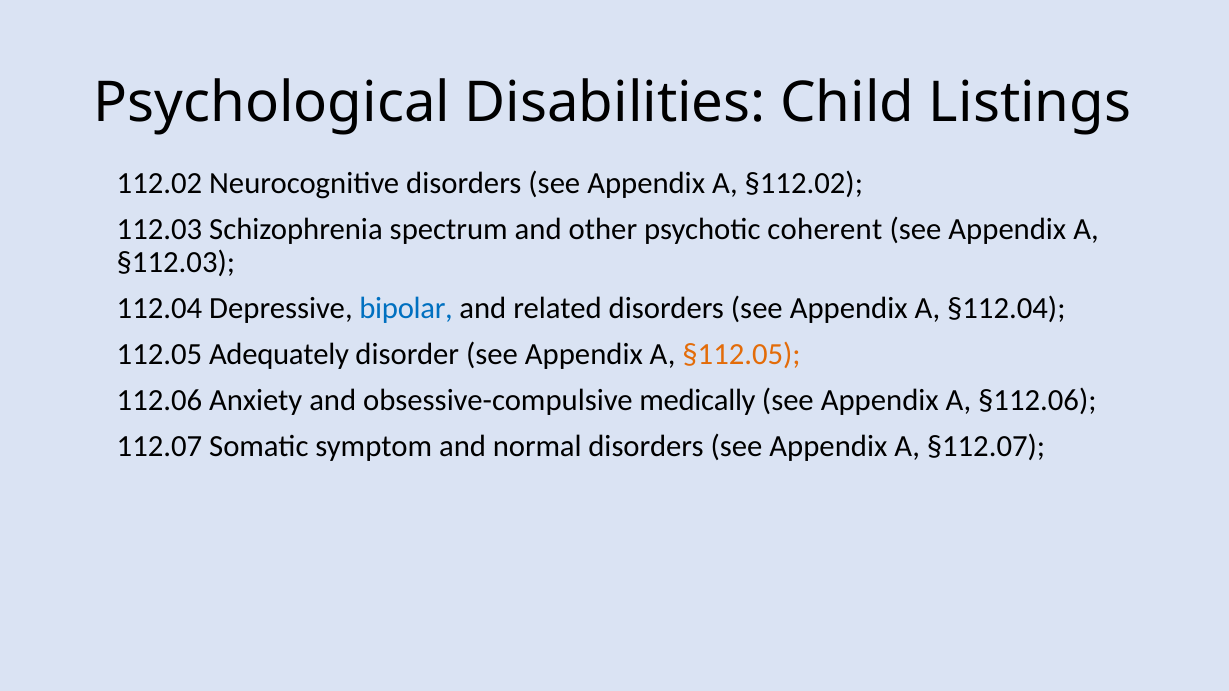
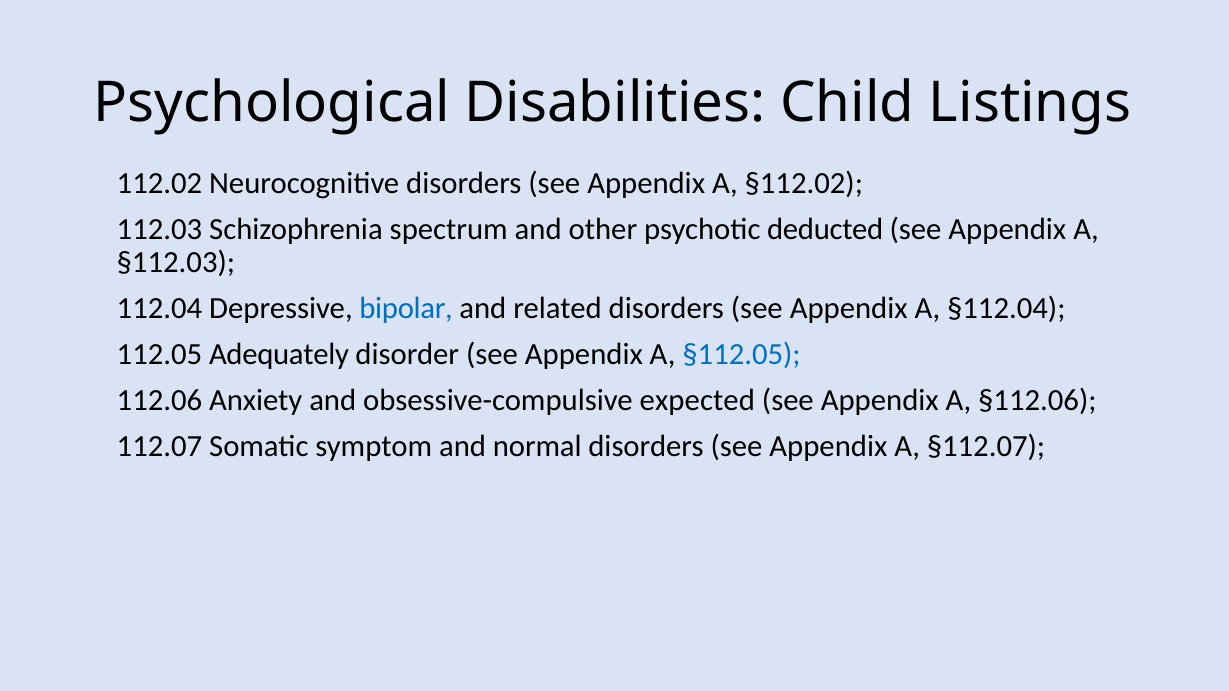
coherent: coherent -> deducted
§112.05 colour: orange -> blue
medically: medically -> expected
